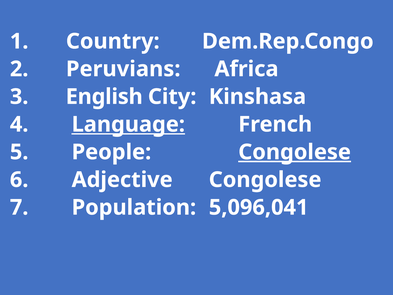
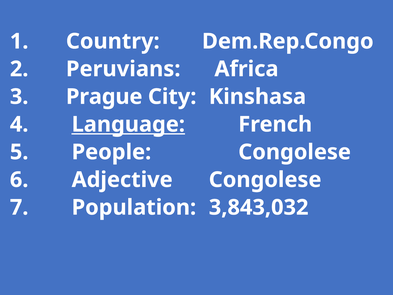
English: English -> Prague
Congolese at (295, 152) underline: present -> none
5,096,041: 5,096,041 -> 3,843,032
